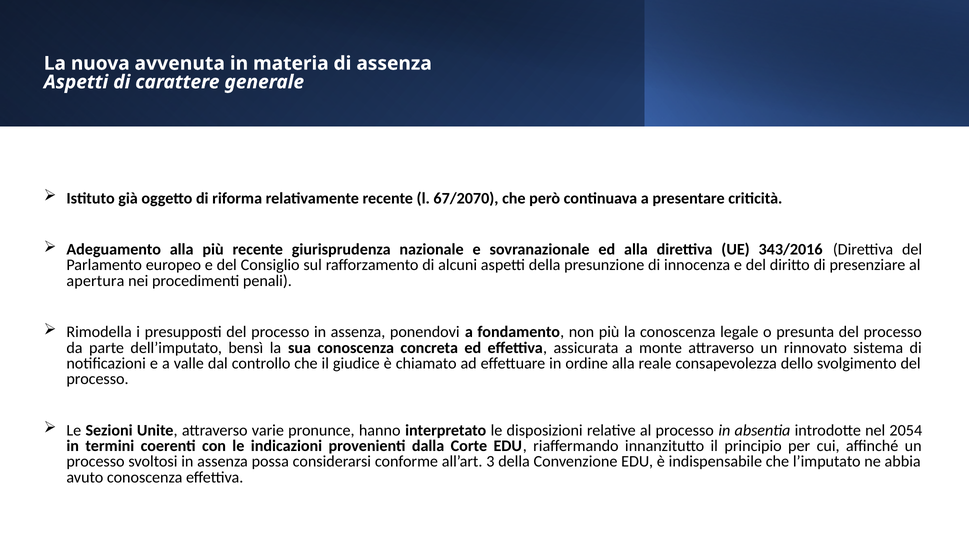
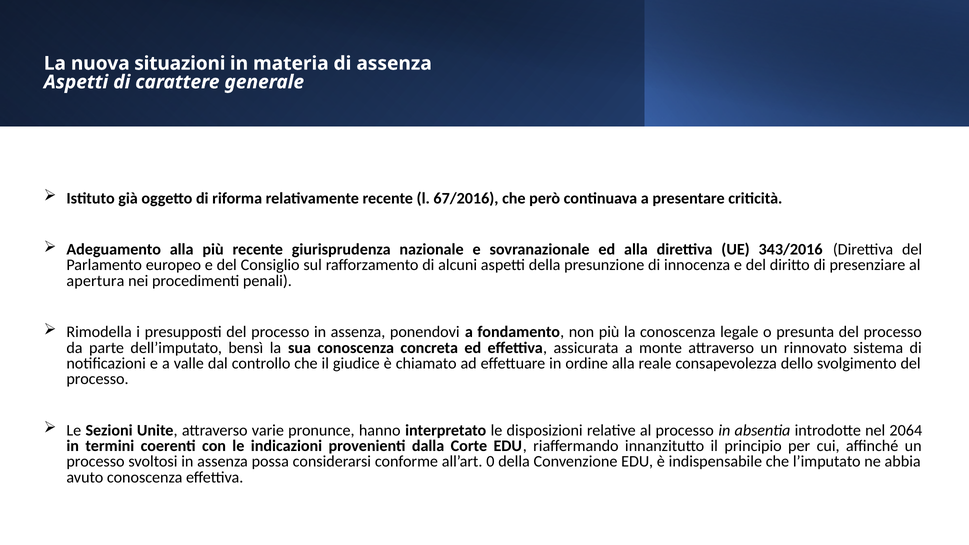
avvenuta: avvenuta -> situazioni
67/2070: 67/2070 -> 67/2016
2054: 2054 -> 2064
3: 3 -> 0
